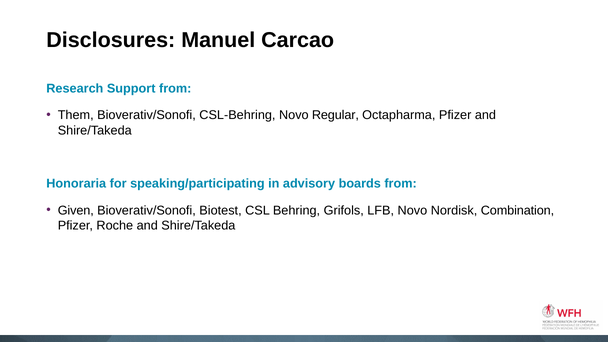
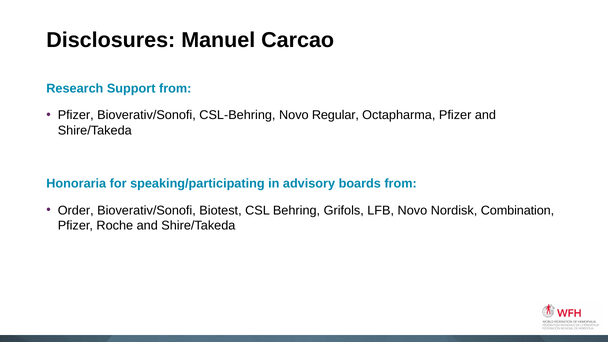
Them at (76, 115): Them -> Pfizer
Given: Given -> Order
